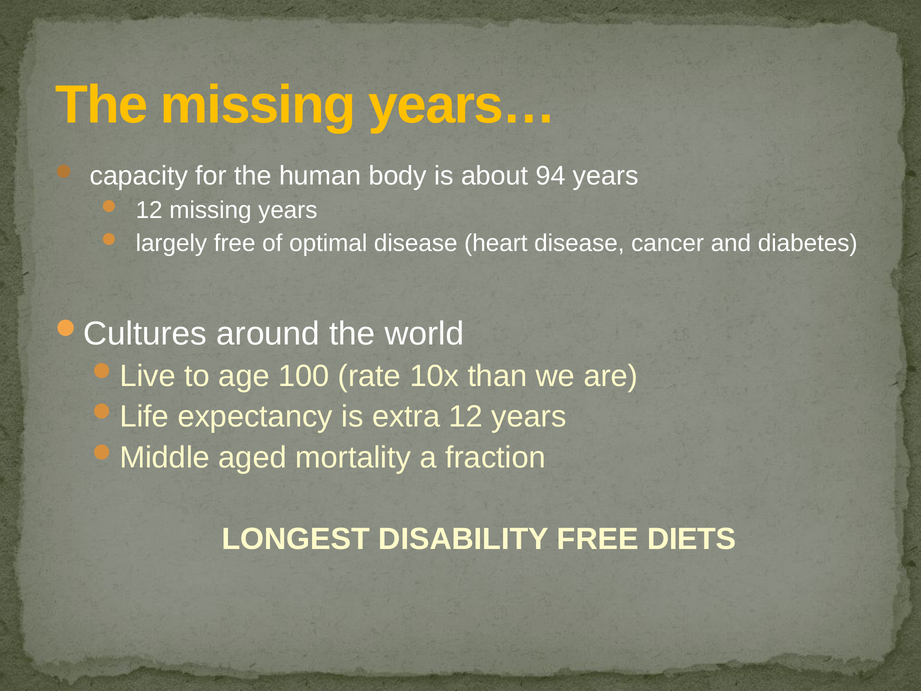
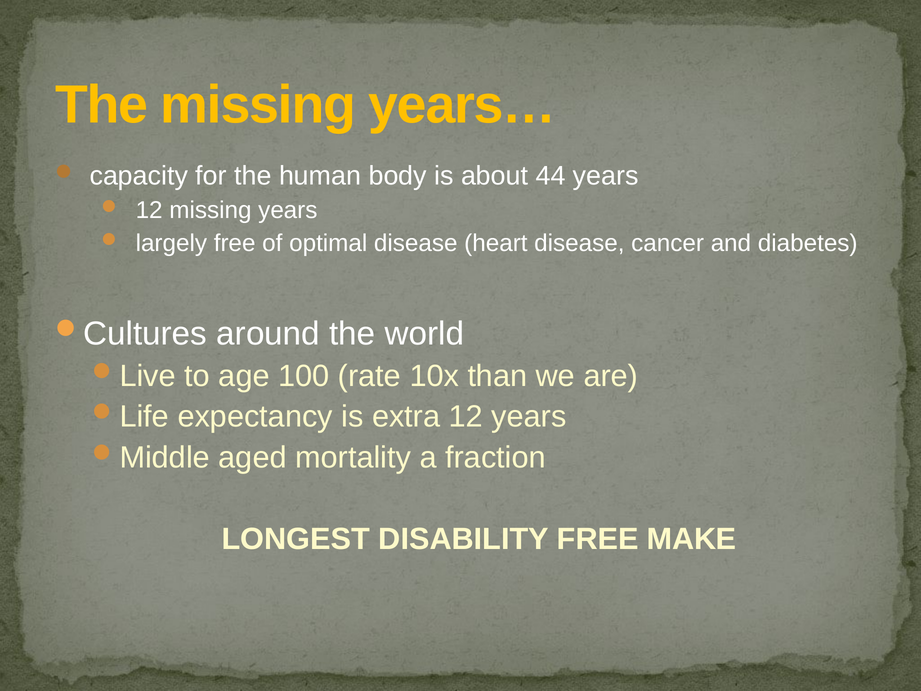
94: 94 -> 44
DIETS: DIETS -> MAKE
